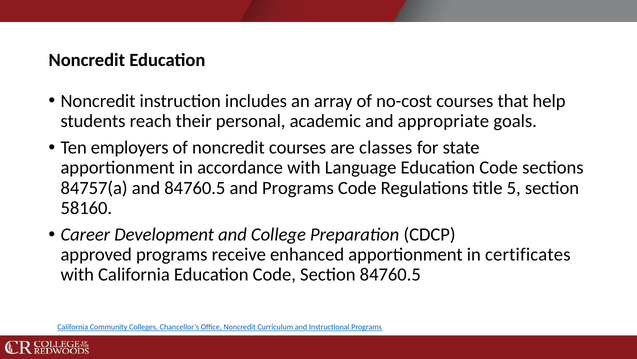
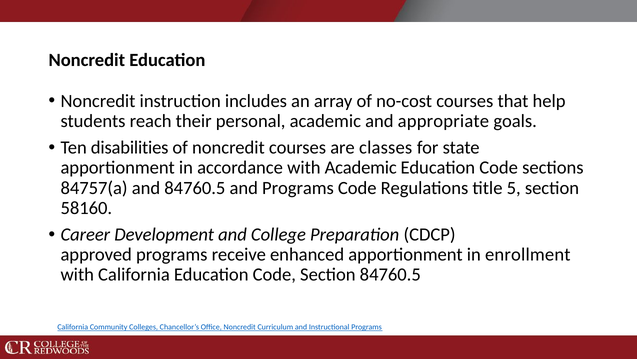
employers: employers -> disabilities
with Language: Language -> Academic
certificates: certificates -> enrollment
